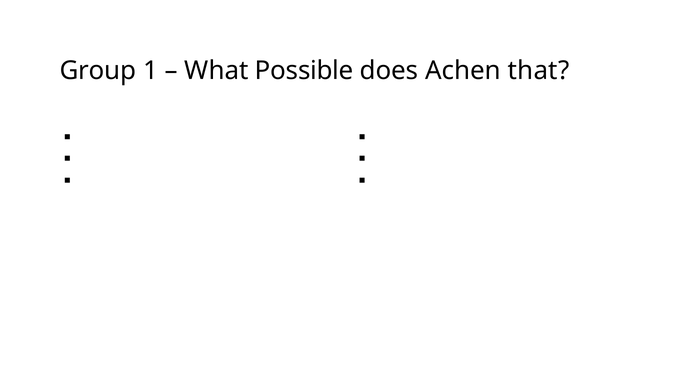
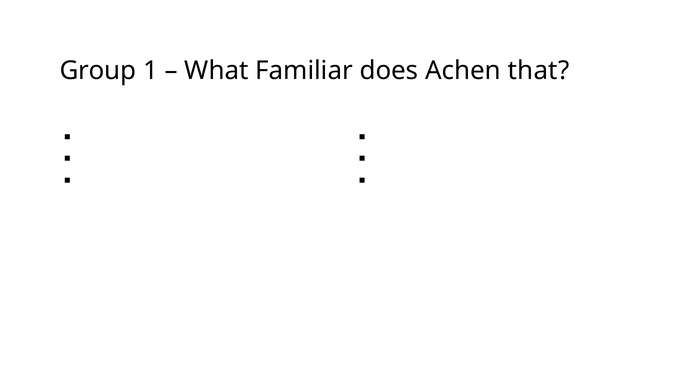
Possible: Possible -> Familiar
